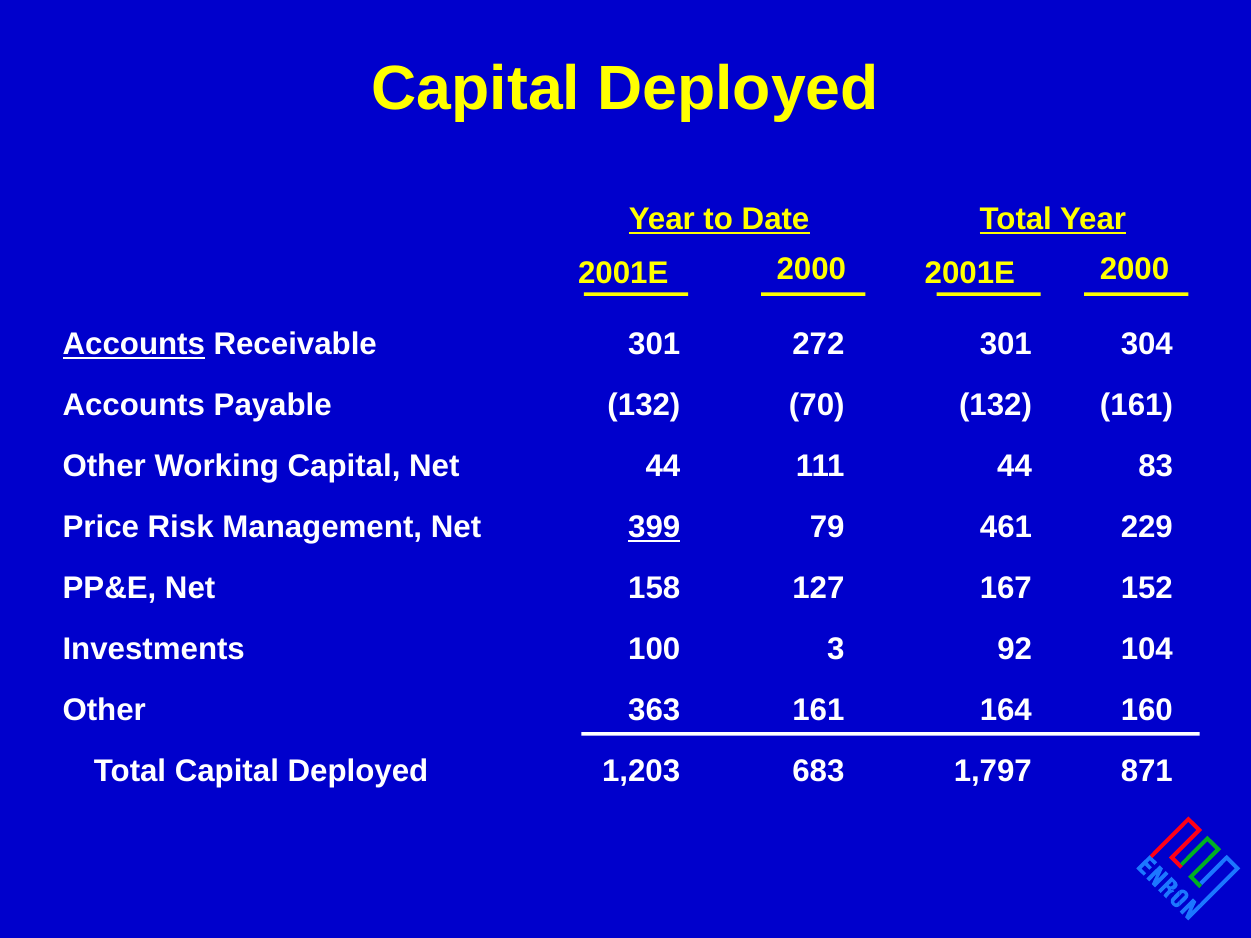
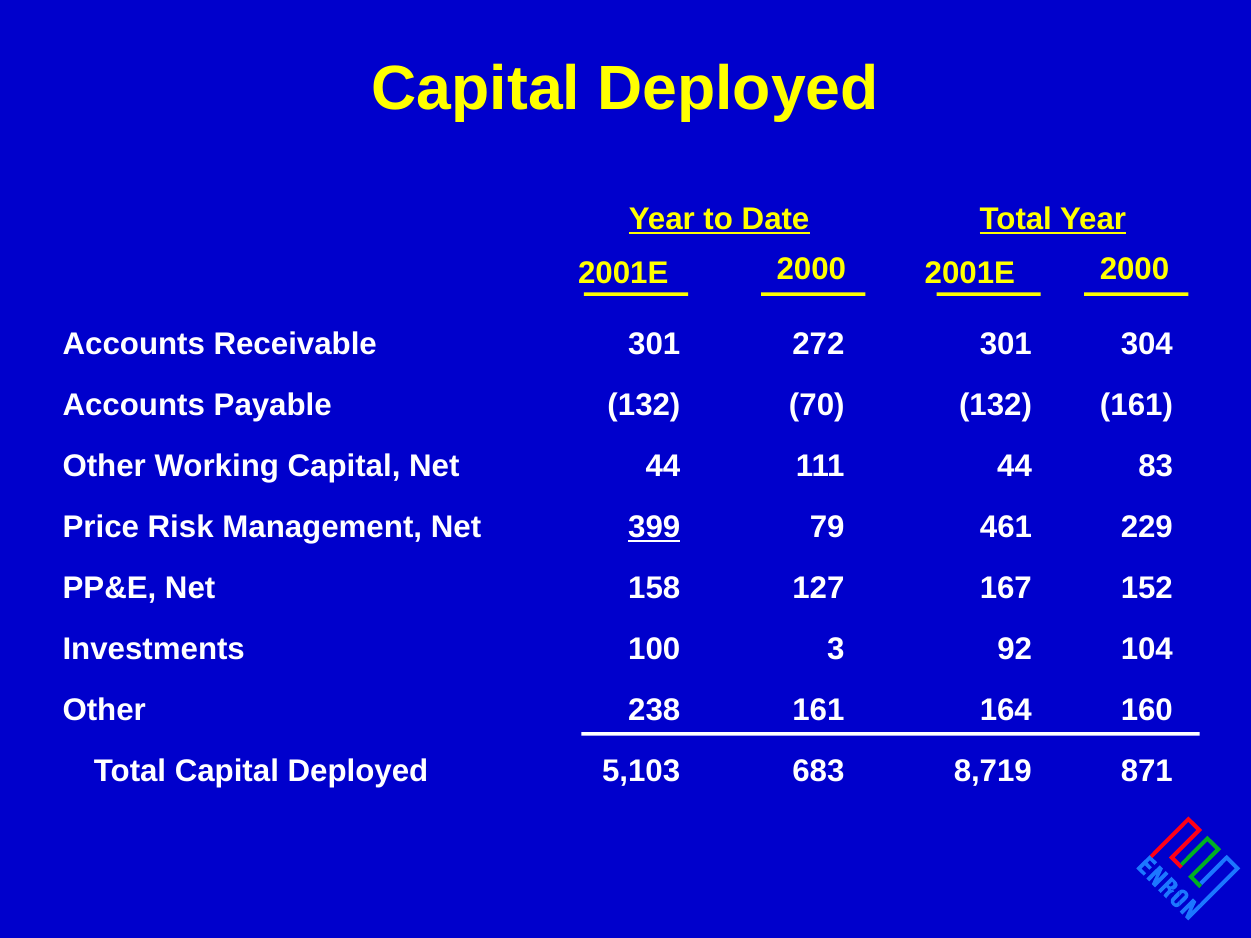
Accounts at (134, 344) underline: present -> none
363: 363 -> 238
1,203: 1,203 -> 5,103
1,797: 1,797 -> 8,719
